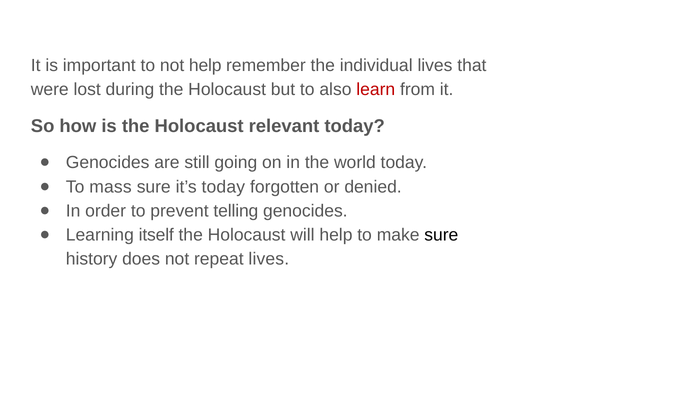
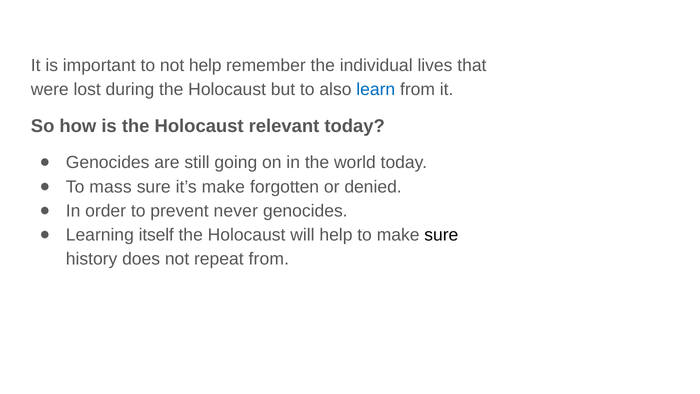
learn colour: red -> blue
it’s today: today -> make
telling: telling -> never
repeat lives: lives -> from
